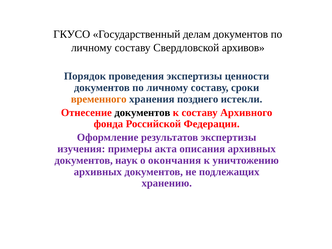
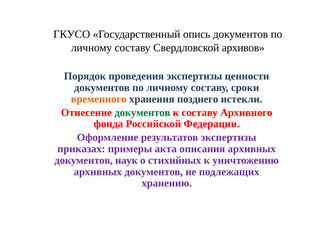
делам: делам -> опись
документов at (142, 113) colour: black -> green
изучения: изучения -> приказах
окончания: окончания -> стихийных
